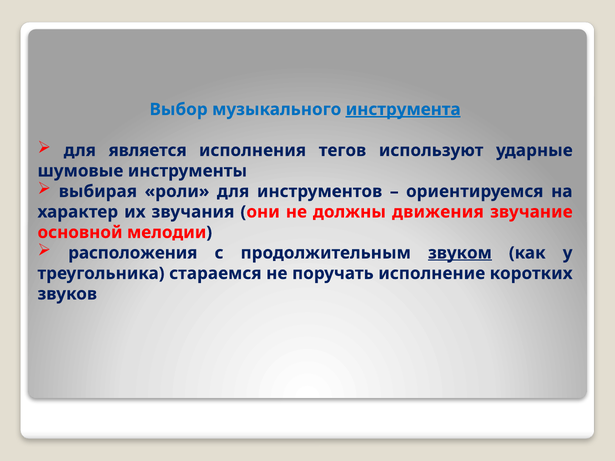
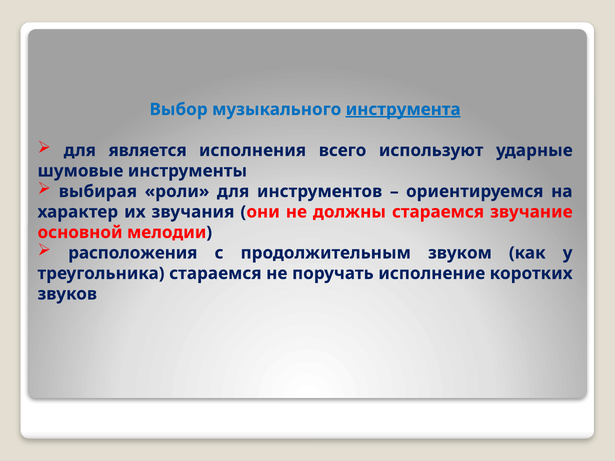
тегов: тегов -> всего
должны движения: движения -> стараемся
звуком underline: present -> none
